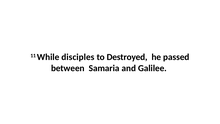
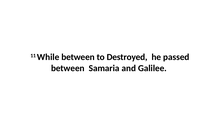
While disciples: disciples -> between
